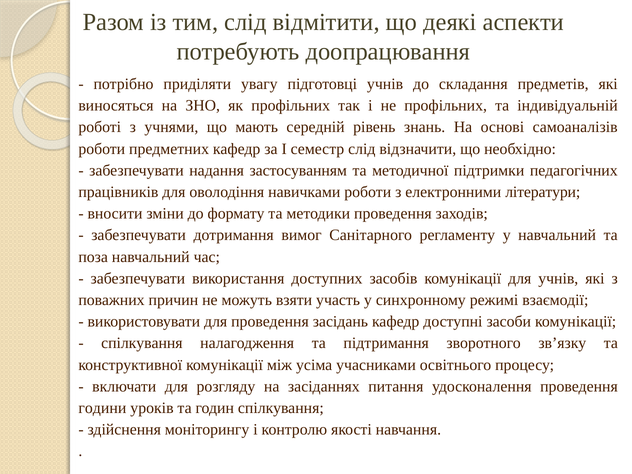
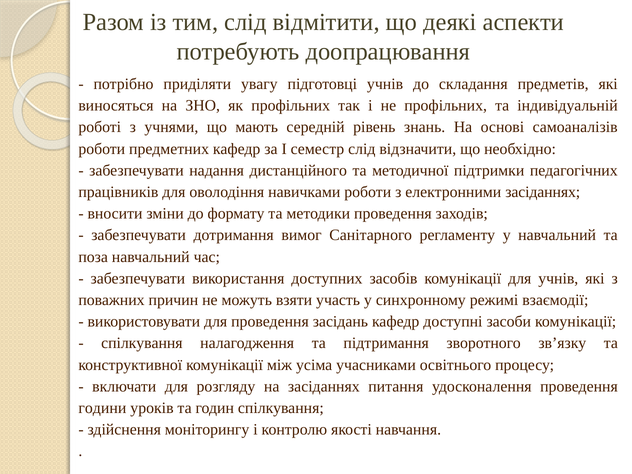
застосуванням: застосуванням -> дистанційного
електронними літератури: літератури -> засіданнях
